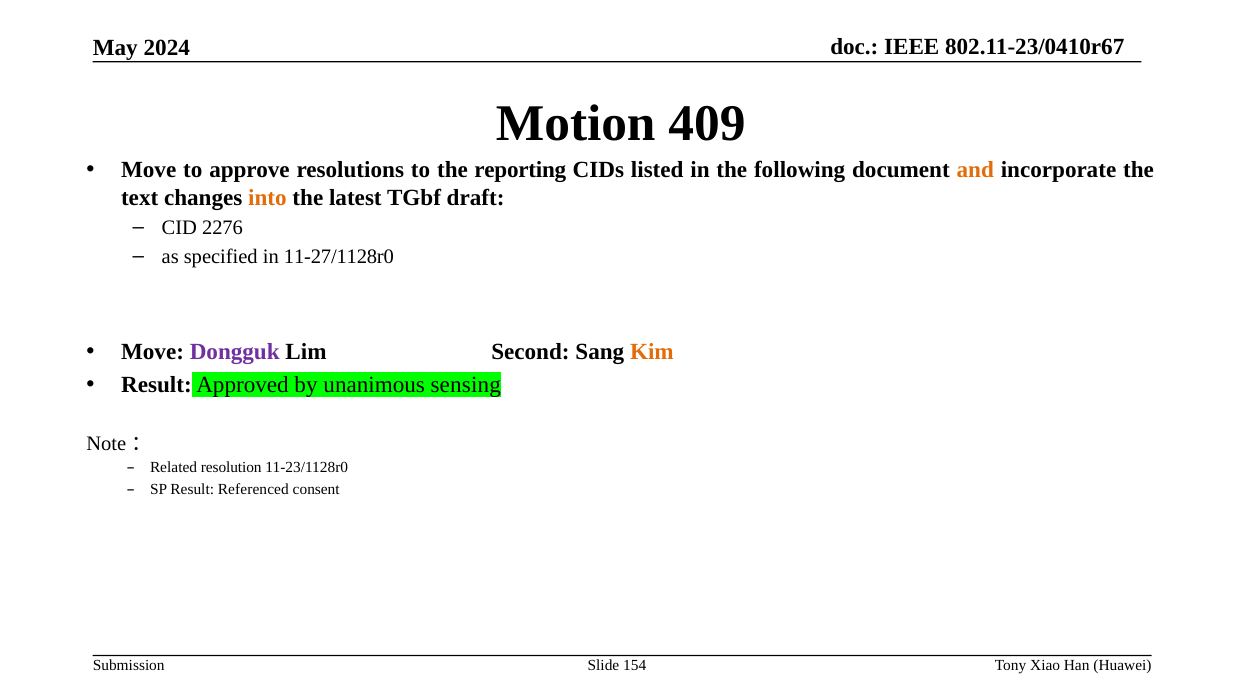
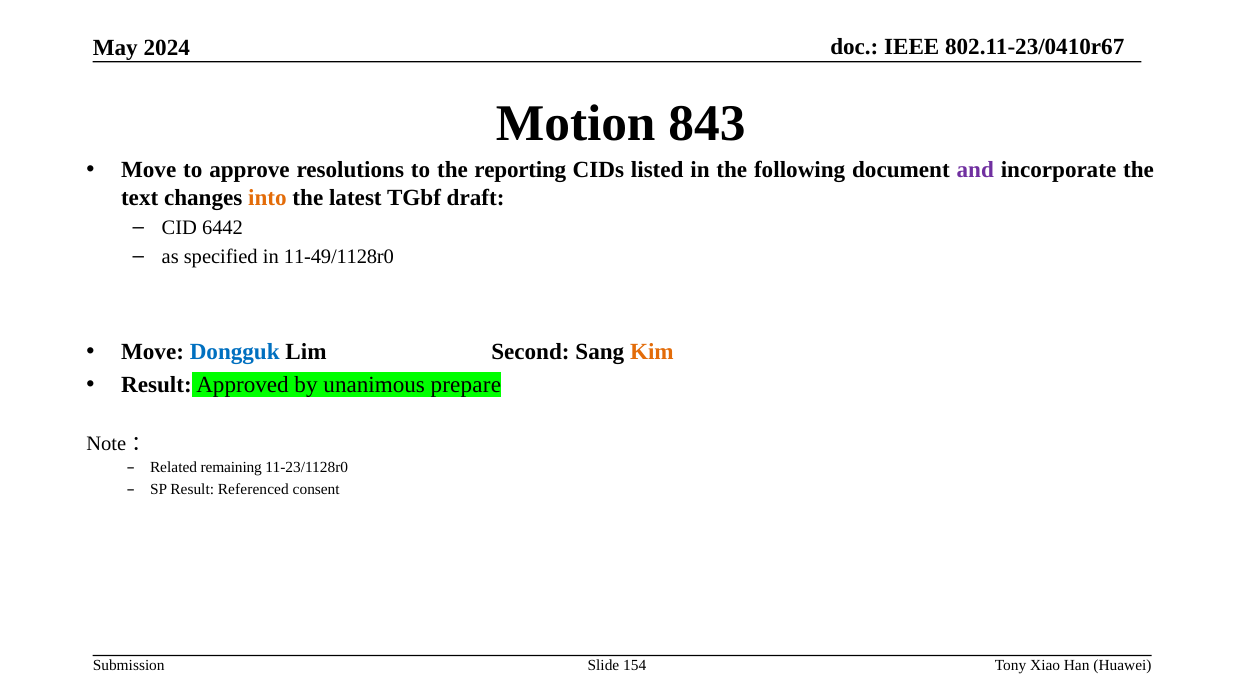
409: 409 -> 843
and colour: orange -> purple
2276: 2276 -> 6442
11-27/1128r0: 11-27/1128r0 -> 11-49/1128r0
Dongguk colour: purple -> blue
sensing: sensing -> prepare
resolution: resolution -> remaining
